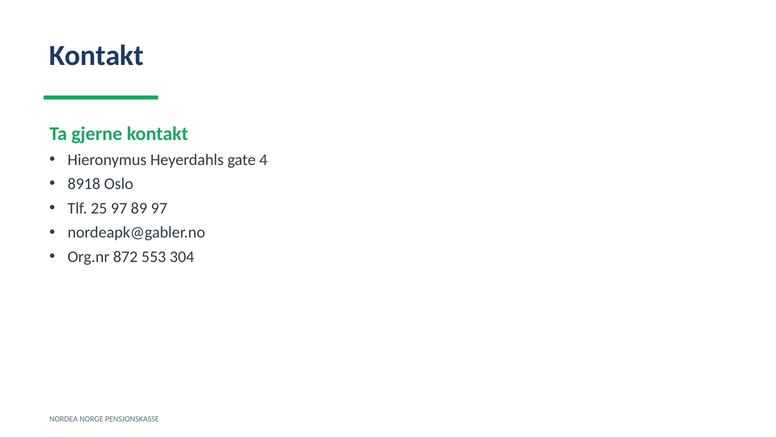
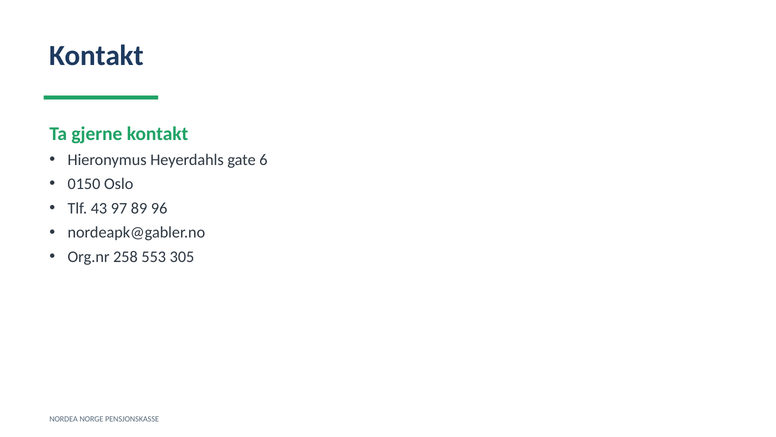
4: 4 -> 6
8918: 8918 -> 0150
25: 25 -> 43
89 97: 97 -> 96
872: 872 -> 258
304: 304 -> 305
